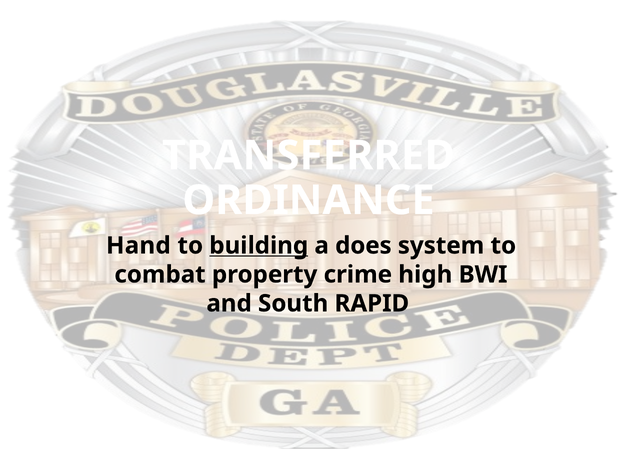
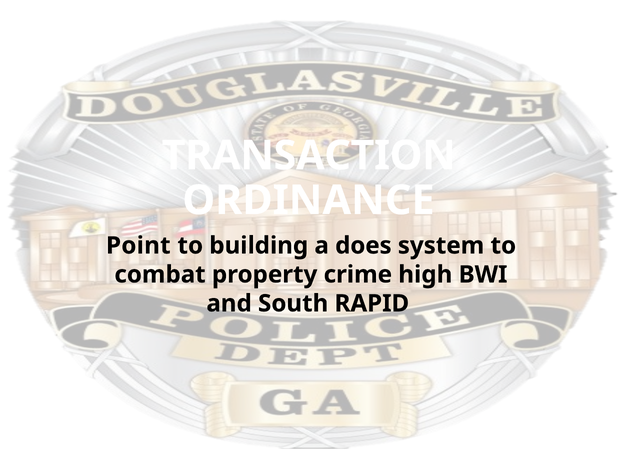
TRANSFERRED: TRANSFERRED -> TRANSACTION
Hand: Hand -> Point
building underline: present -> none
